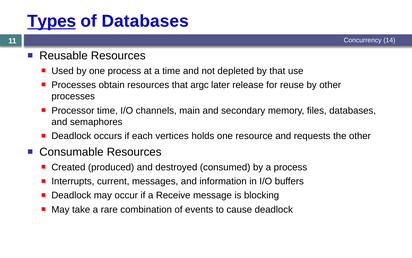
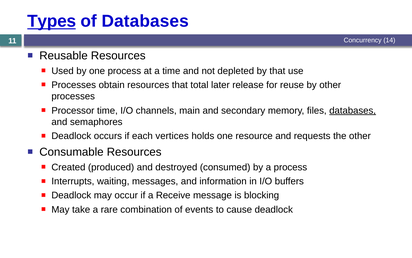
argc: argc -> total
databases at (353, 110) underline: none -> present
current: current -> waiting
